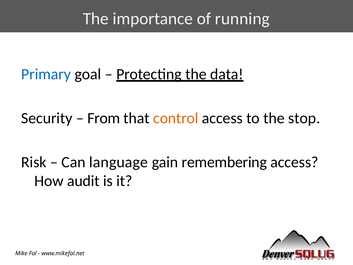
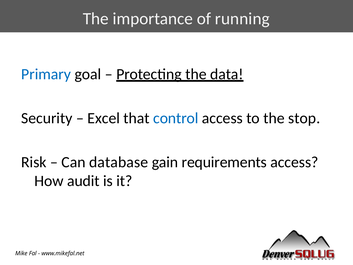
From: From -> Excel
control colour: orange -> blue
language: language -> database
remembering: remembering -> requirements
